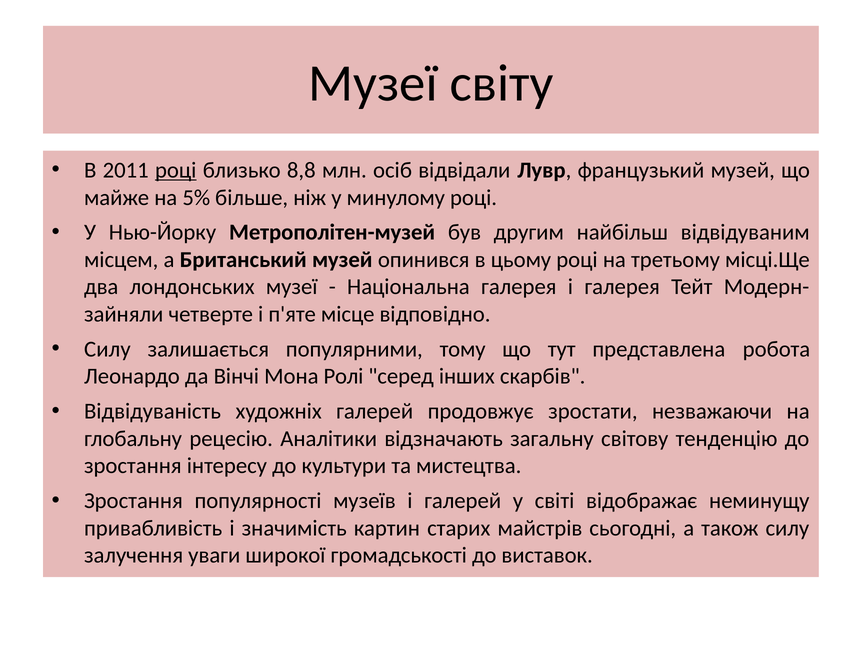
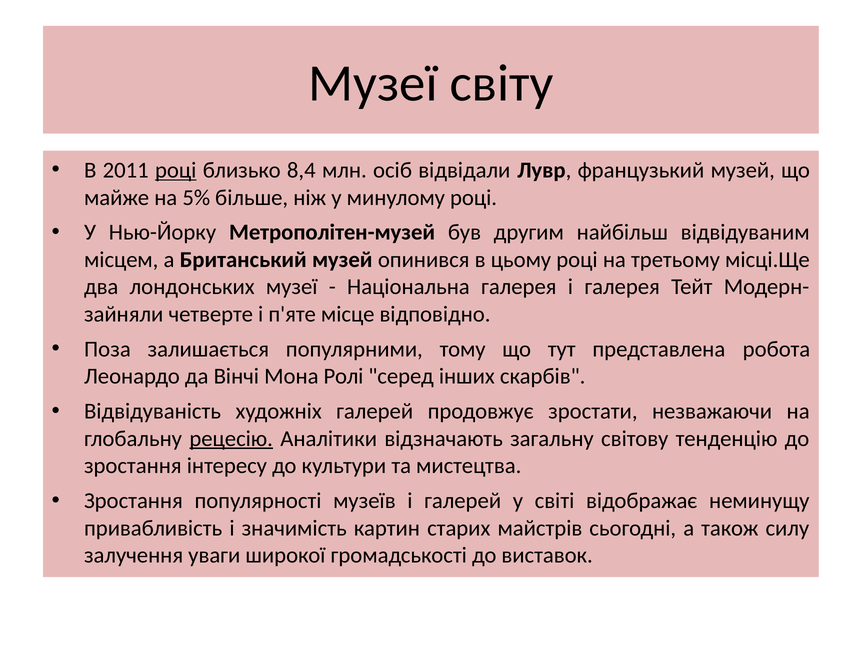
8,8: 8,8 -> 8,4
Силу at (107, 349): Силу -> Поза
рецесію underline: none -> present
